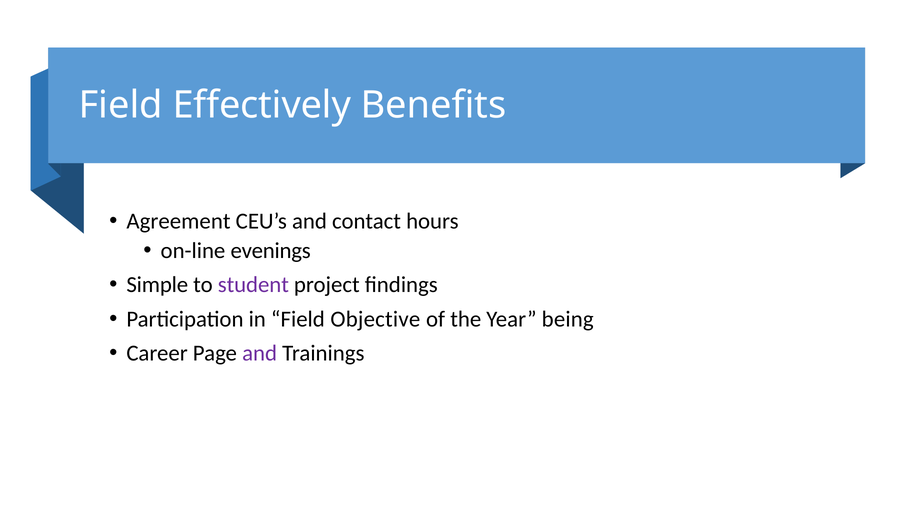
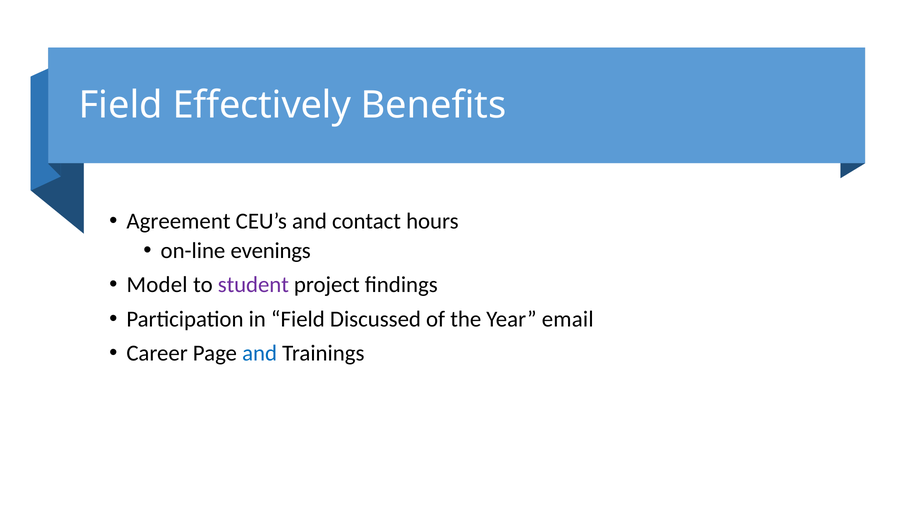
Simple: Simple -> Model
Objective: Objective -> Discussed
being: being -> email
and at (260, 353) colour: purple -> blue
